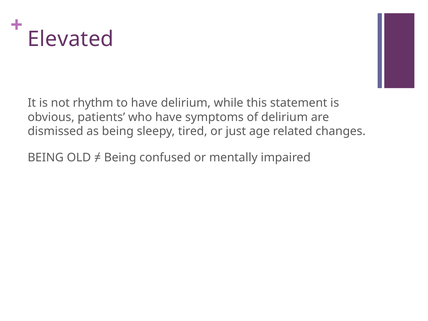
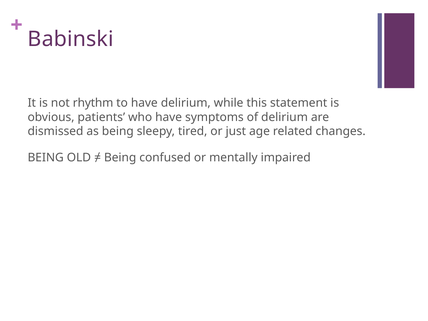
Elevated: Elevated -> Babinski
